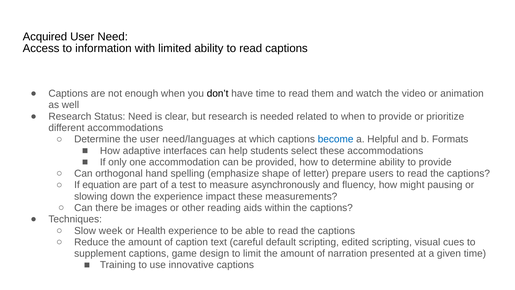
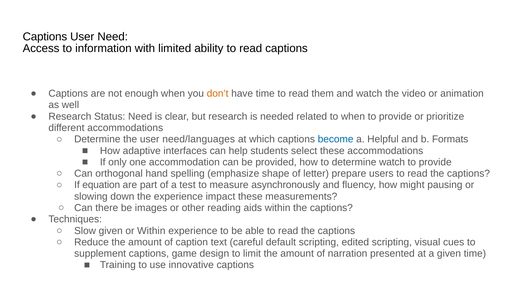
Acquired at (45, 37): Acquired -> Captions
don’t colour: black -> orange
determine ability: ability -> watch
Slow week: week -> given
or Health: Health -> Within
